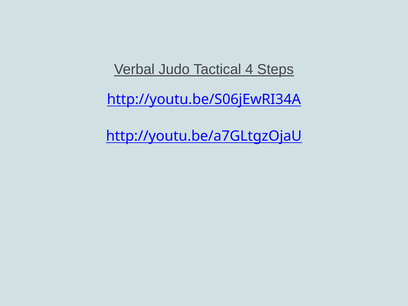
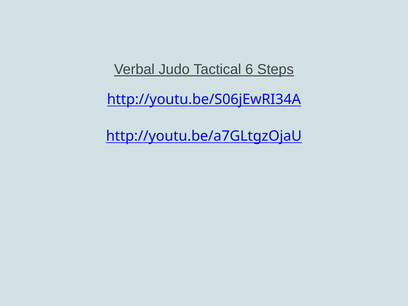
4: 4 -> 6
